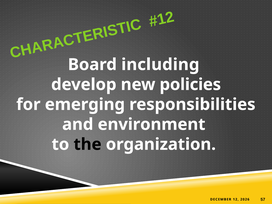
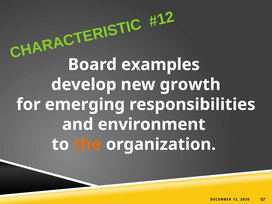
including: including -> examples
policies: policies -> growth
the colour: black -> orange
